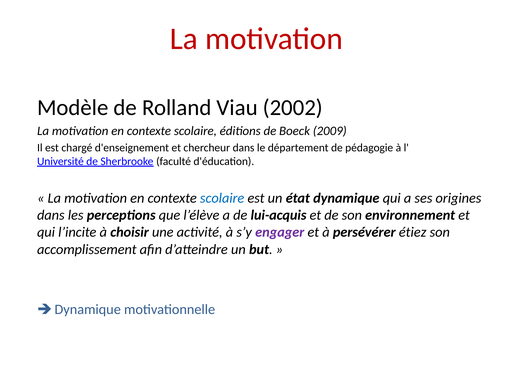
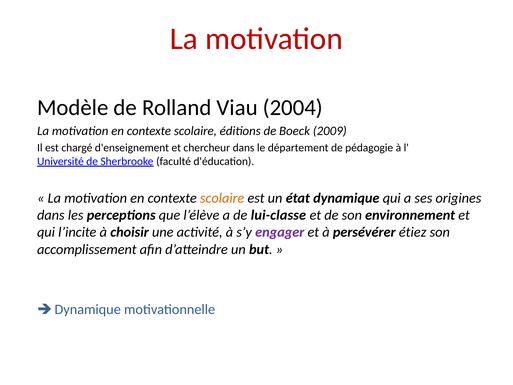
2002: 2002 -> 2004
scolaire at (222, 198) colour: blue -> orange
lui-acquis: lui-acquis -> lui-classe
